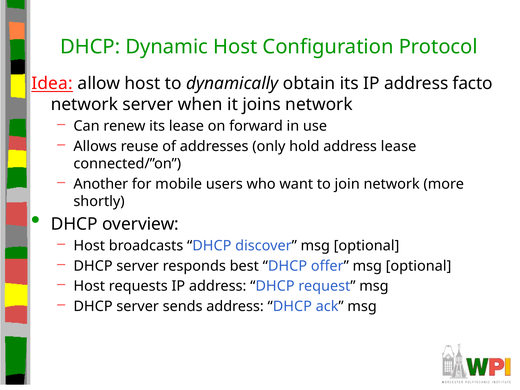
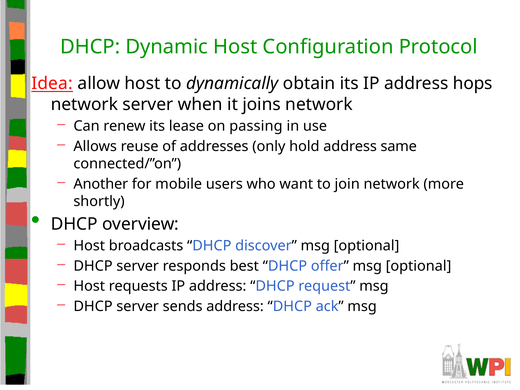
facto: facto -> hops
forward: forward -> passing
address lease: lease -> same
